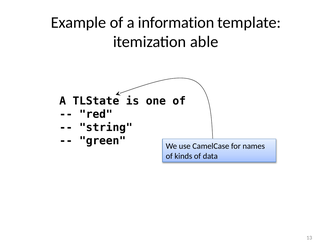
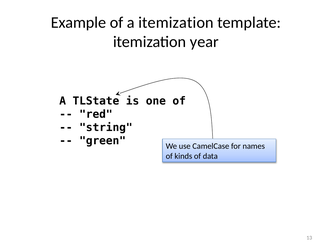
a information: information -> itemization
able: able -> year
